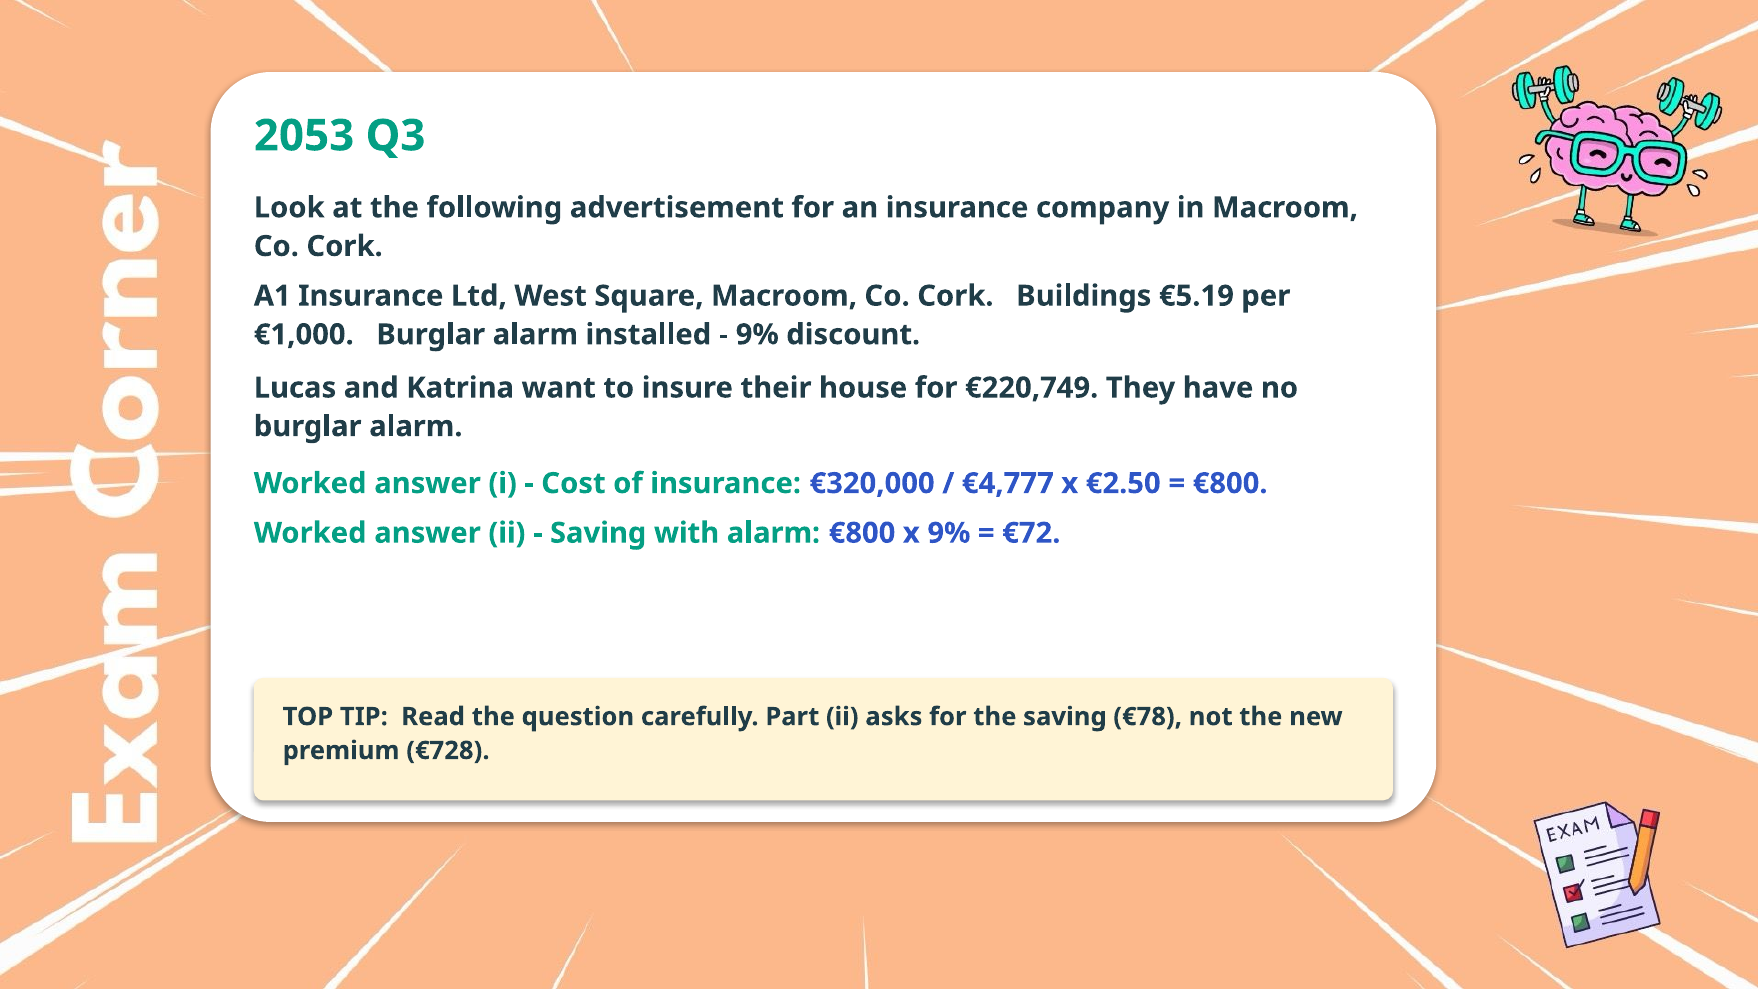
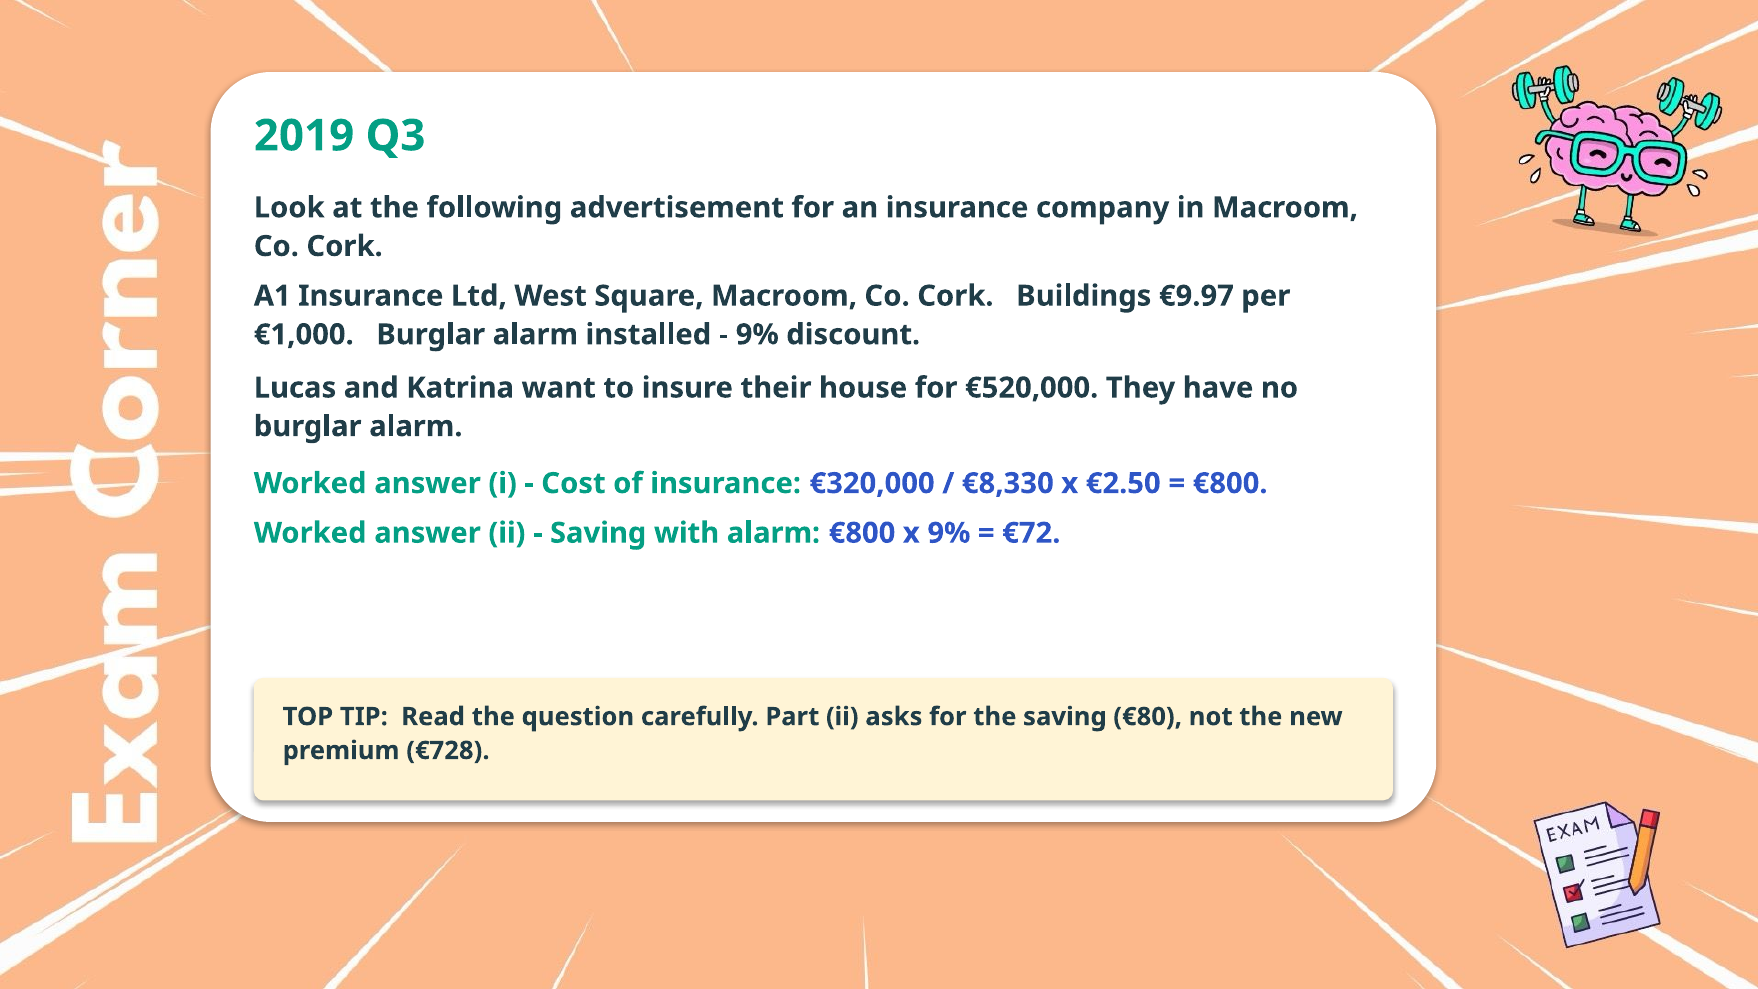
2053: 2053 -> 2019
€5.19: €5.19 -> €9.97
€220,749: €220,749 -> €520,000
€4,777: €4,777 -> €8,330
€78: €78 -> €80
